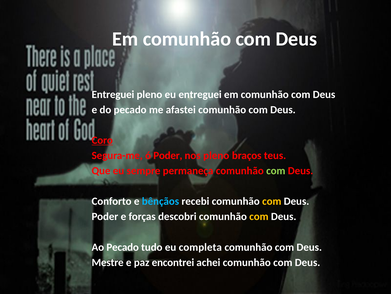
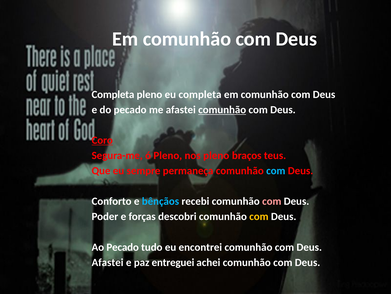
Entreguei at (113, 94): Entreguei -> Completa
eu entreguei: entreguei -> completa
comunhão at (222, 110) underline: none -> present
ó Poder: Poder -> Pleno
com at (276, 170) colour: light green -> light blue
com at (272, 201) colour: yellow -> pink
completa: completa -> encontrei
Mestre at (108, 262): Mestre -> Afastei
encontrei: encontrei -> entreguei
